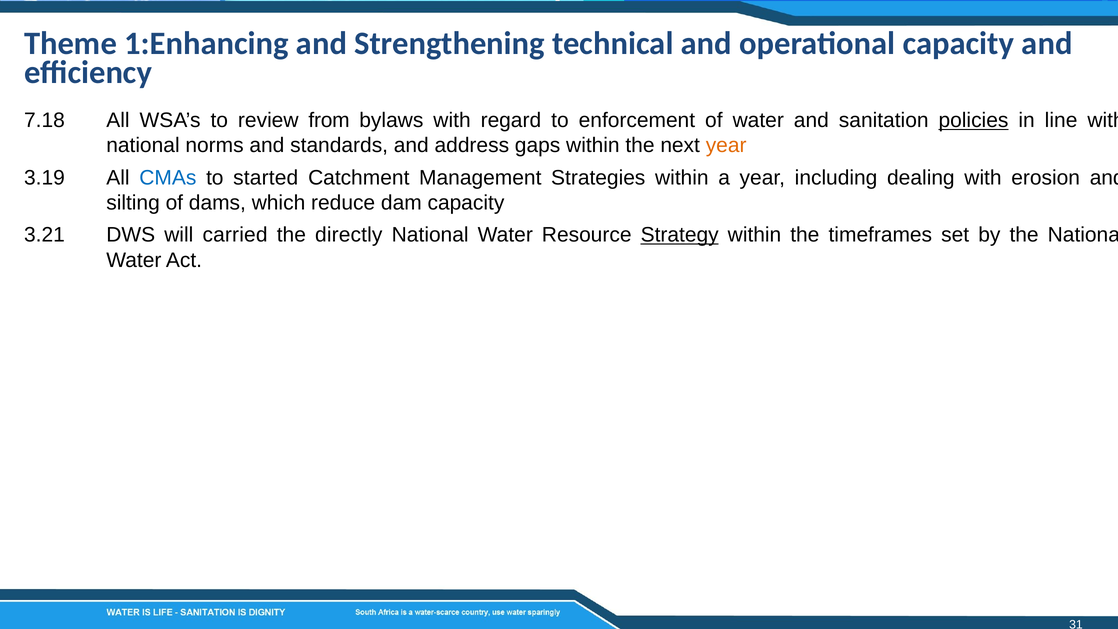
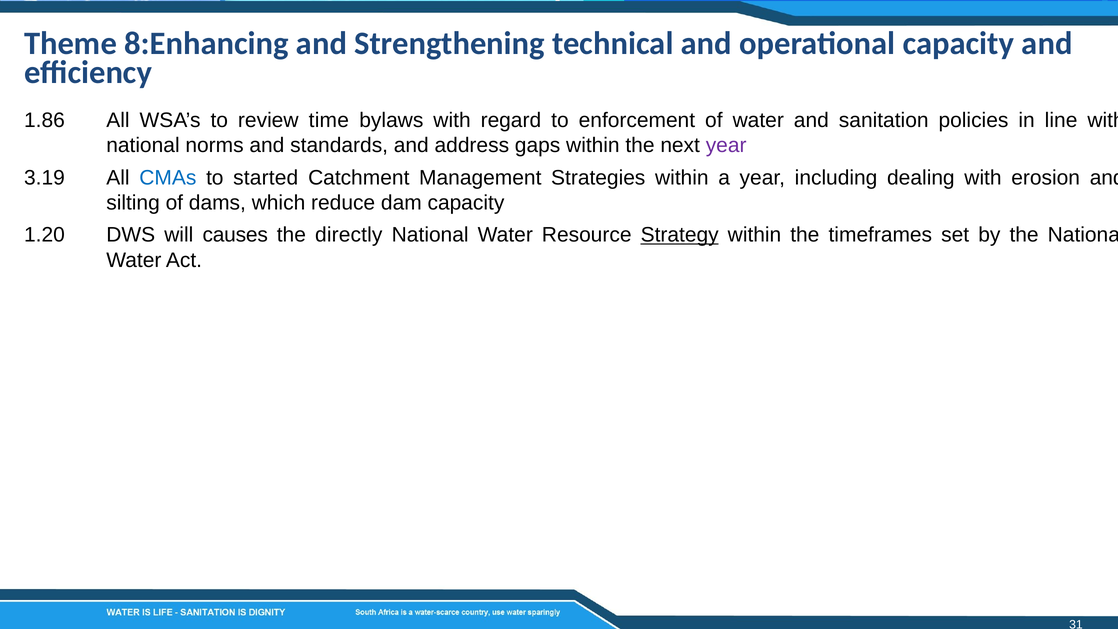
1:Enhancing: 1:Enhancing -> 8:Enhancing
7.18: 7.18 -> 1.86
from: from -> time
policies underline: present -> none
year at (726, 145) colour: orange -> purple
3.21: 3.21 -> 1.20
carried: carried -> causes
